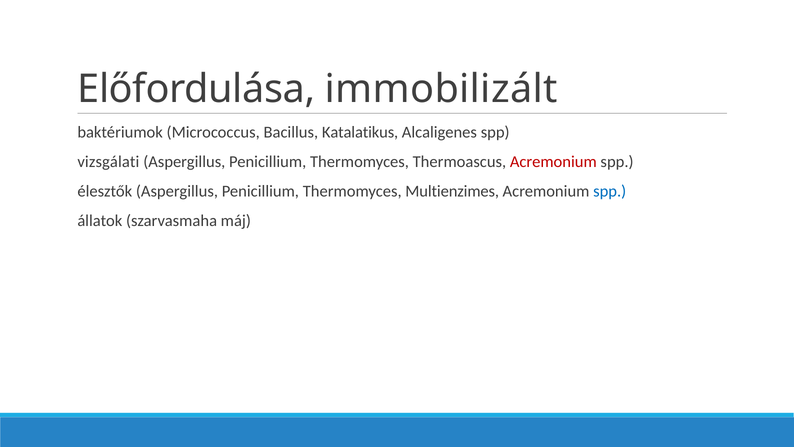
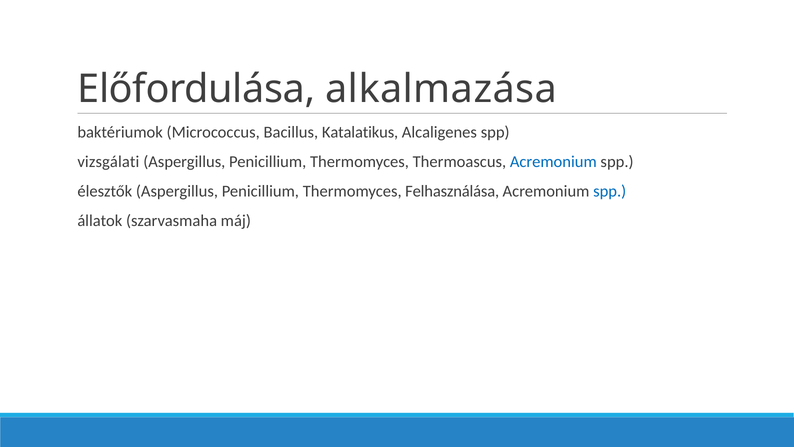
immobilizált: immobilizált -> alkalmazása
Acremonium at (553, 161) colour: red -> blue
Multienzimes: Multienzimes -> Felhasználása
